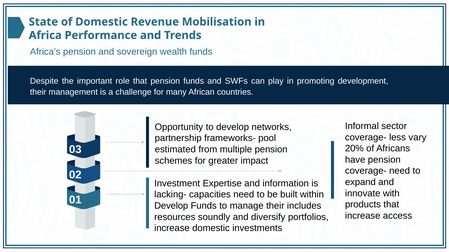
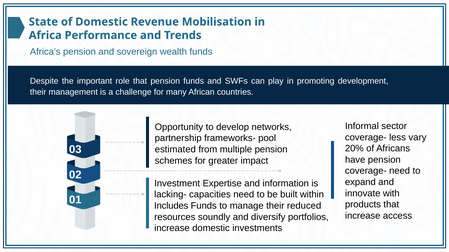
Develop at (171, 206): Develop -> Includes
includes: includes -> reduced
